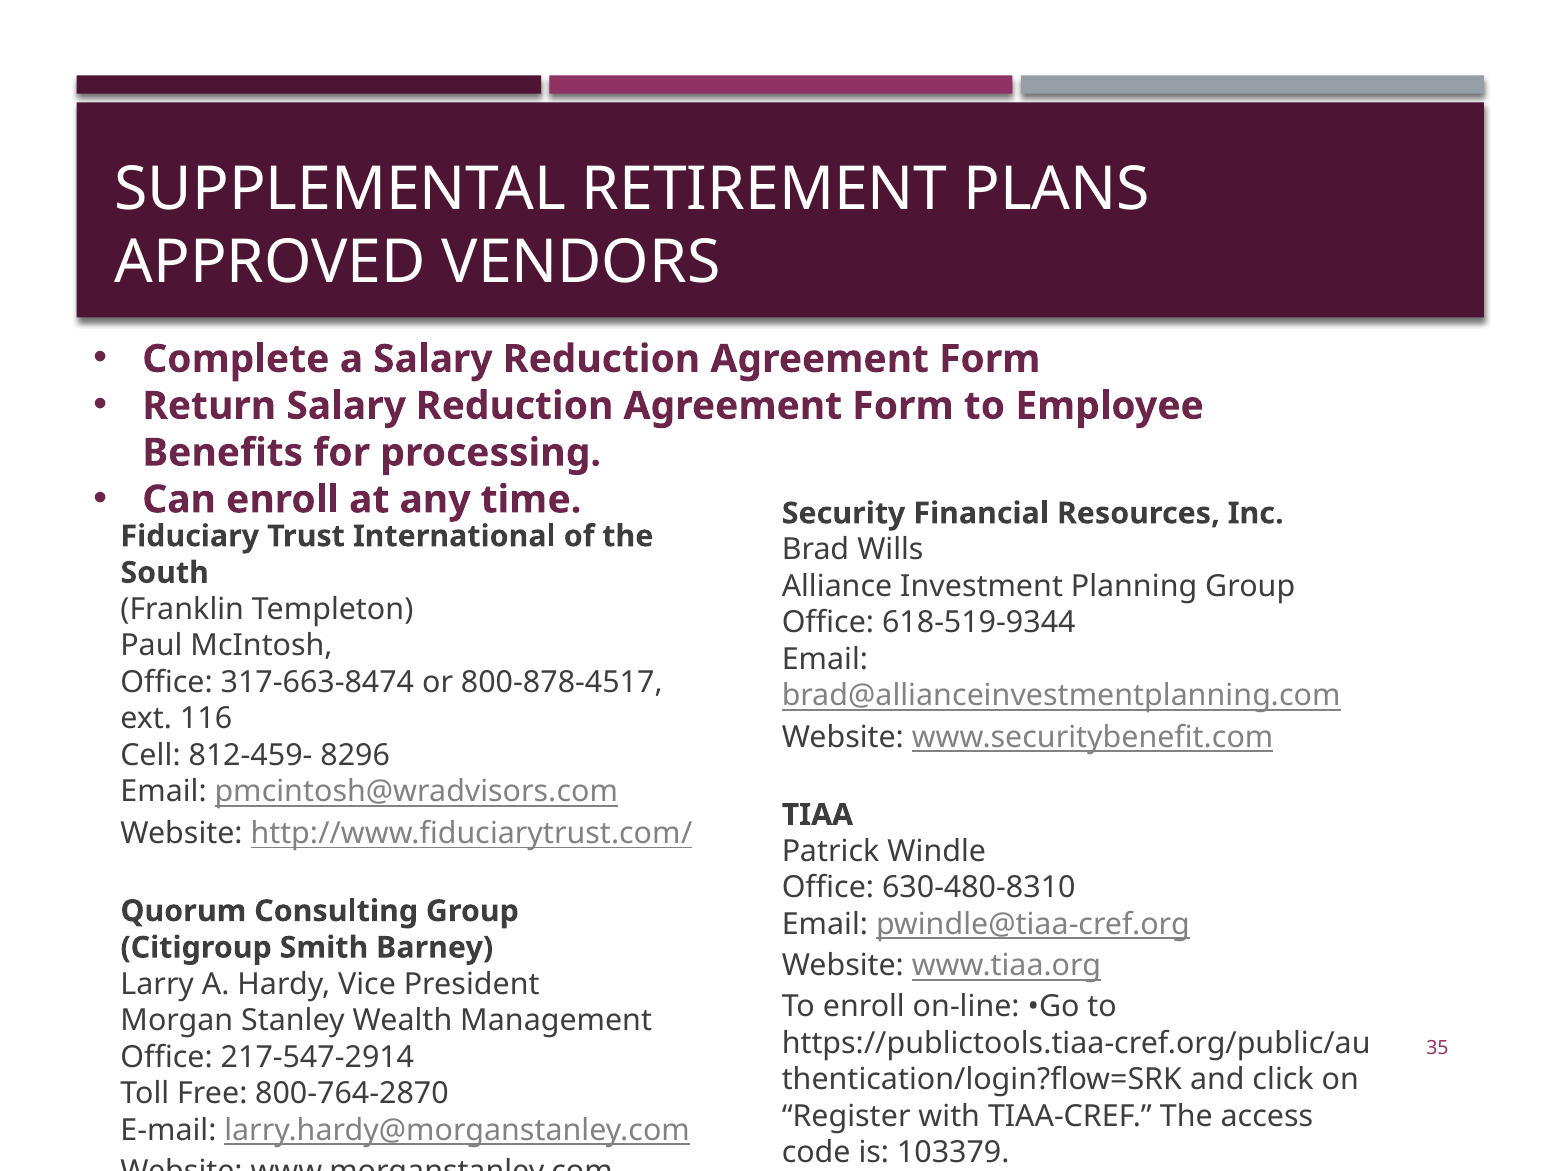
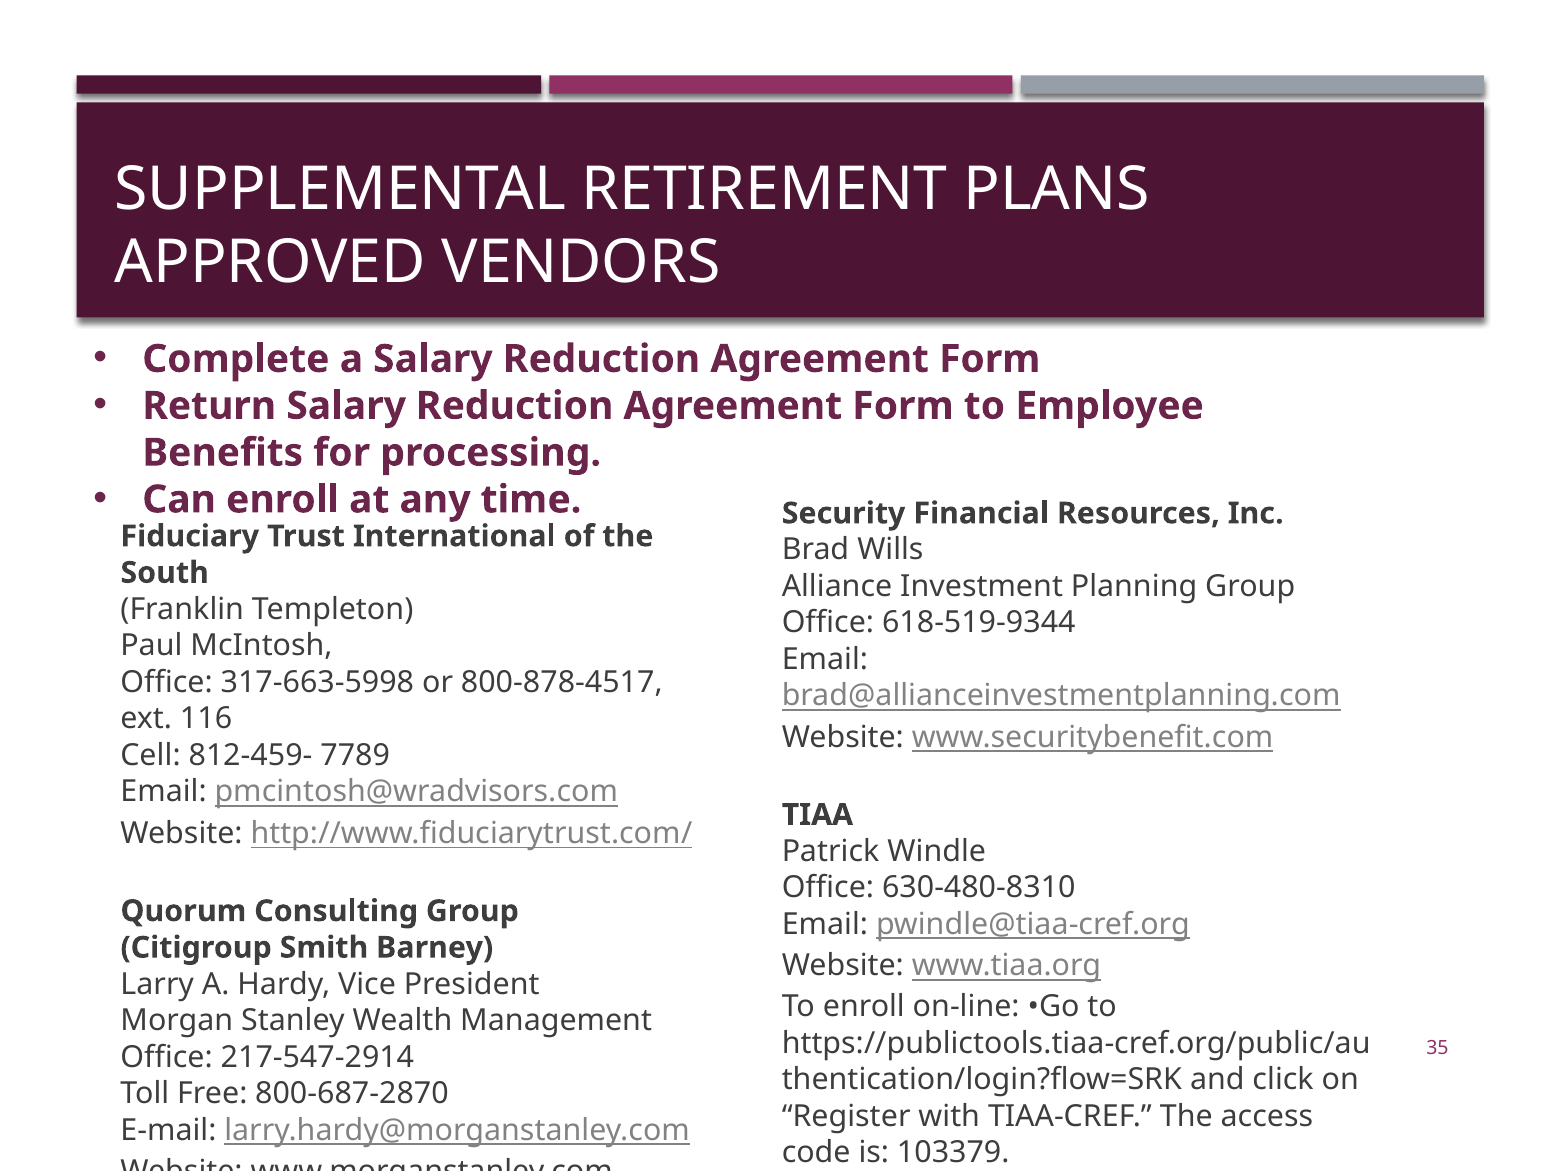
317-663-8474: 317-663-8474 -> 317-663-5998
8296: 8296 -> 7789
800-764-2870: 800-764-2870 -> 800-687-2870
